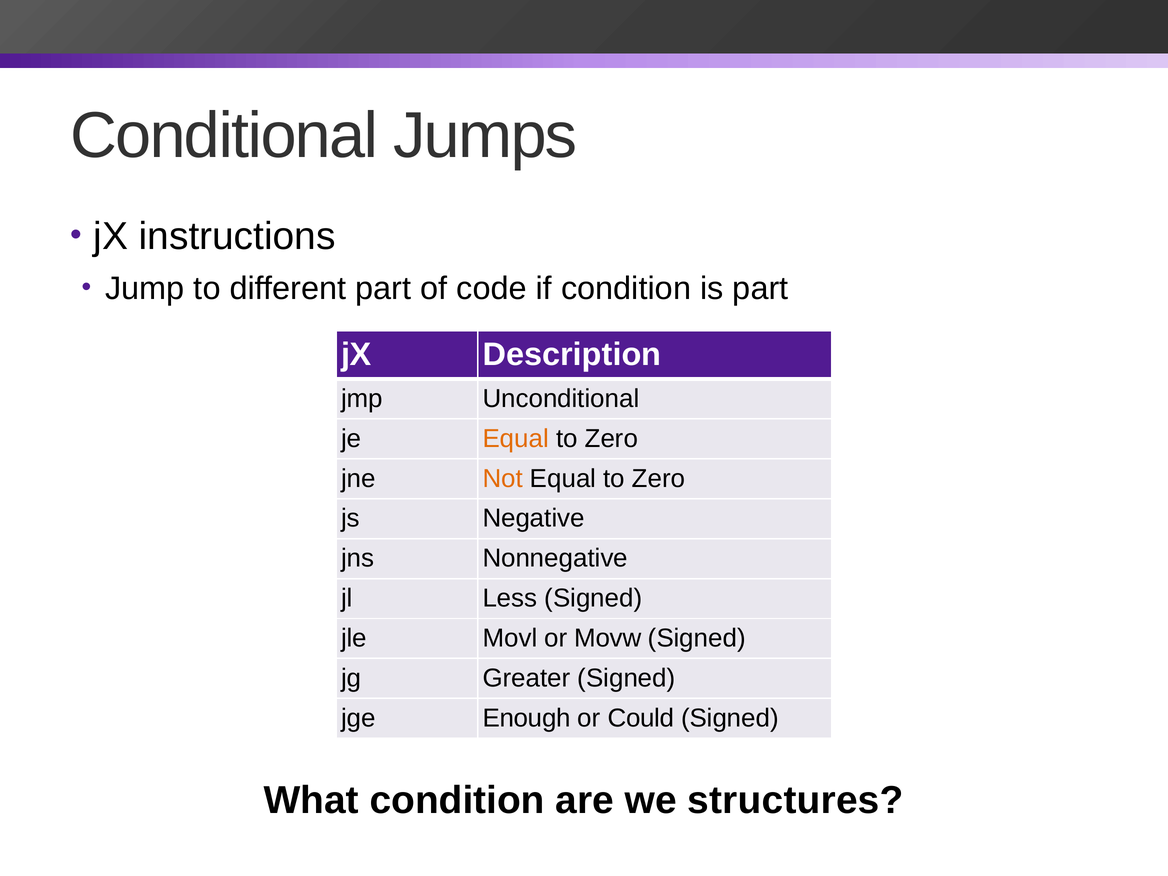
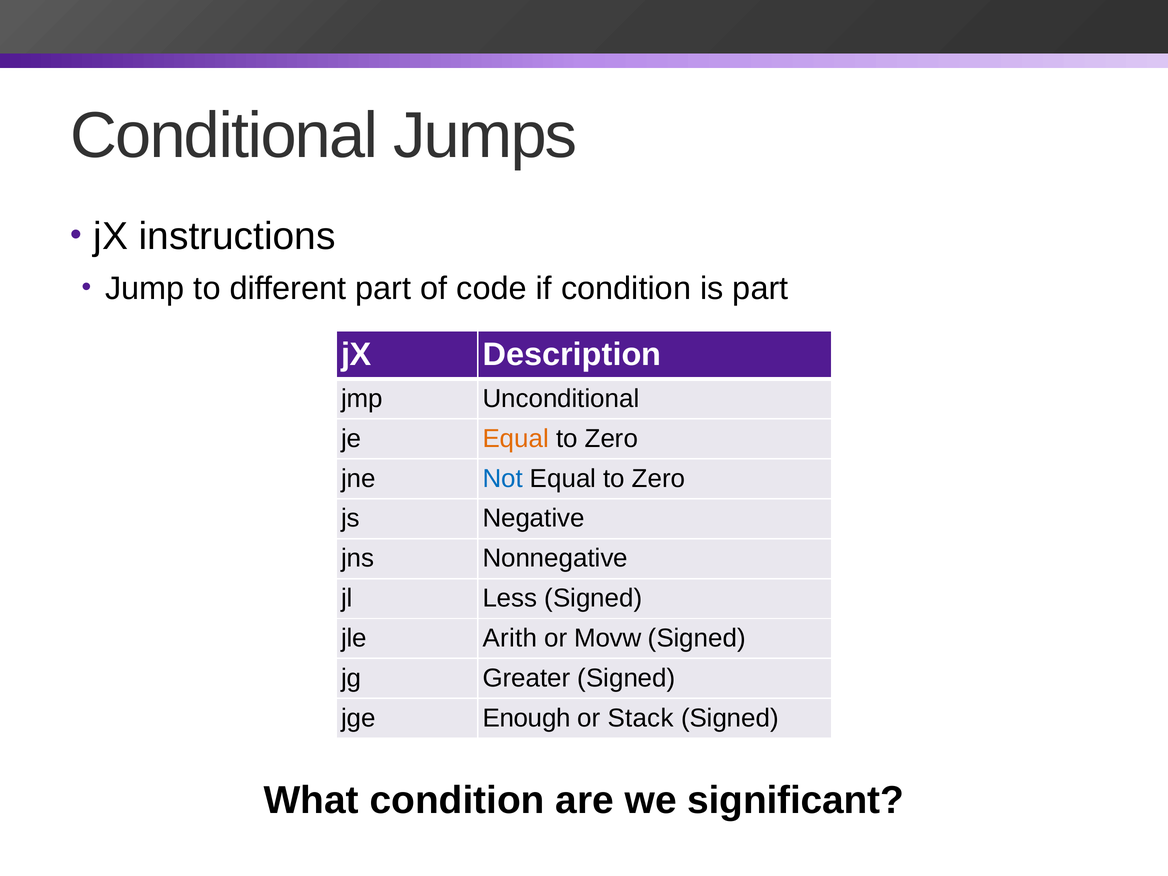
Not colour: orange -> blue
Movl: Movl -> Arith
Could: Could -> Stack
structures: structures -> significant
